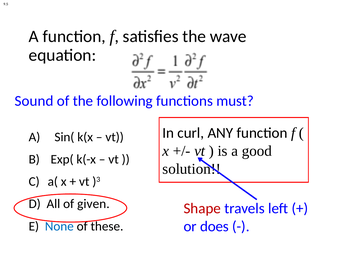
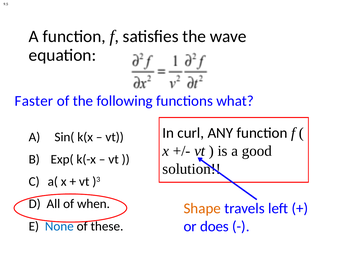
Sound: Sound -> Faster
must: must -> what
given: given -> when
Shape colour: red -> orange
